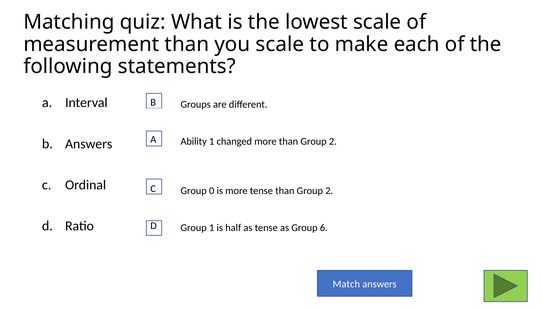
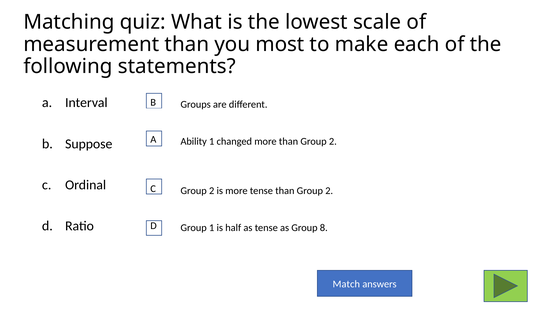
you scale: scale -> most
b Answers: Answers -> Suppose
0 at (212, 191): 0 -> 2
6: 6 -> 8
